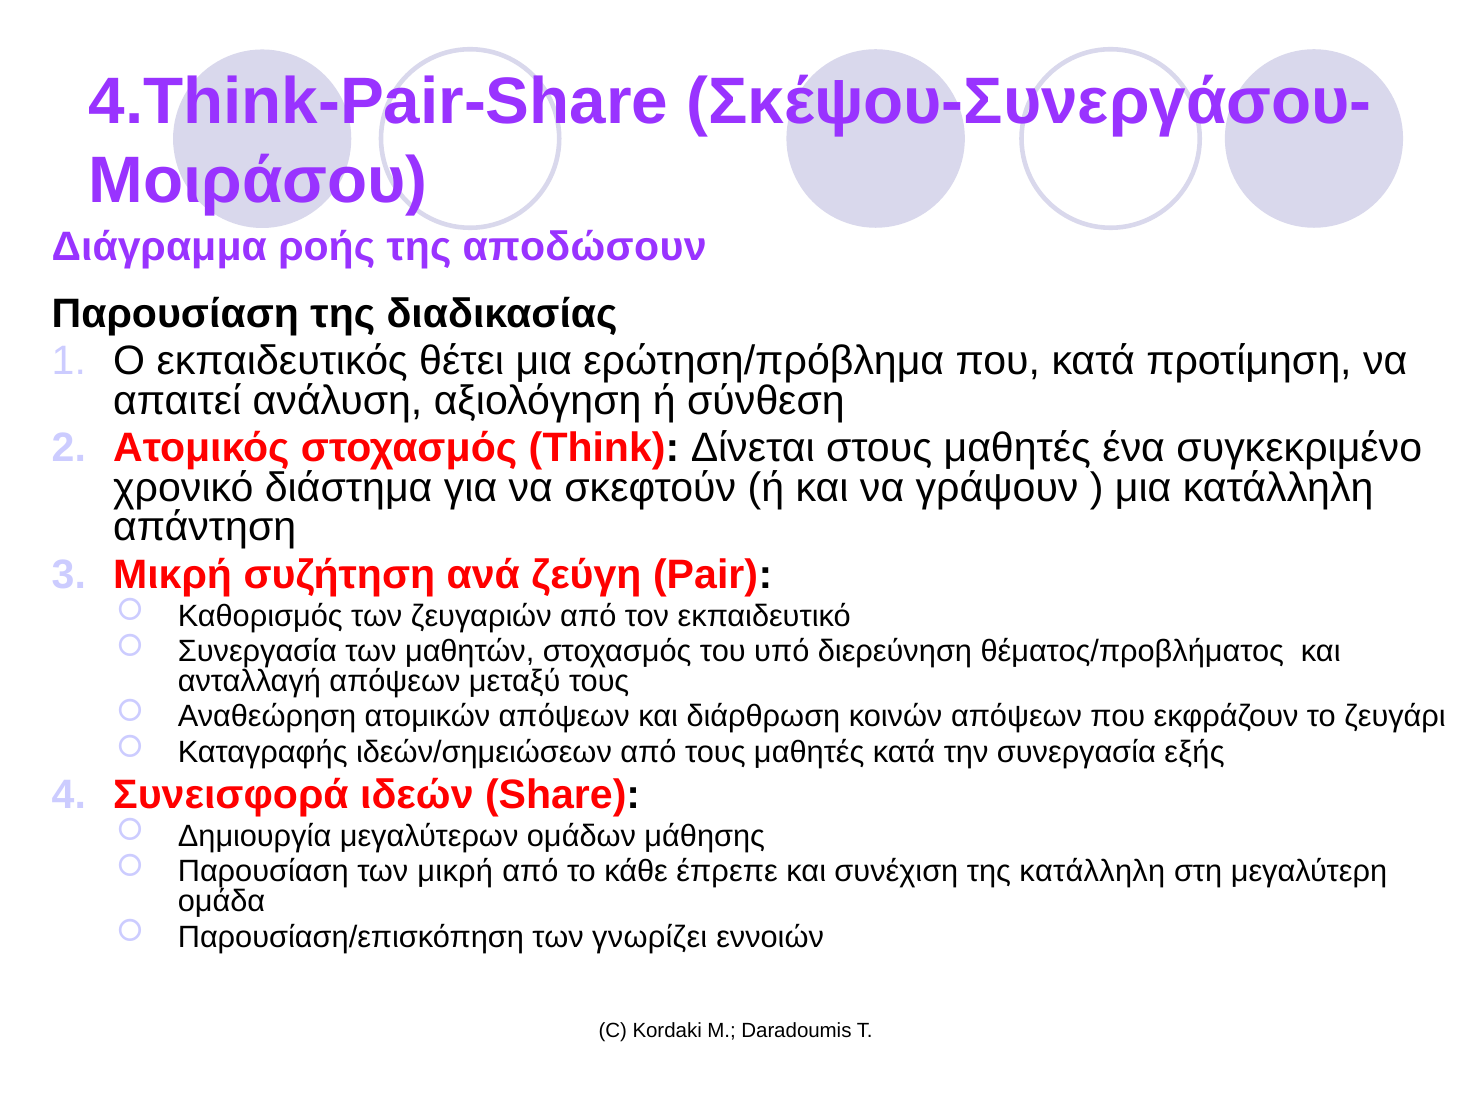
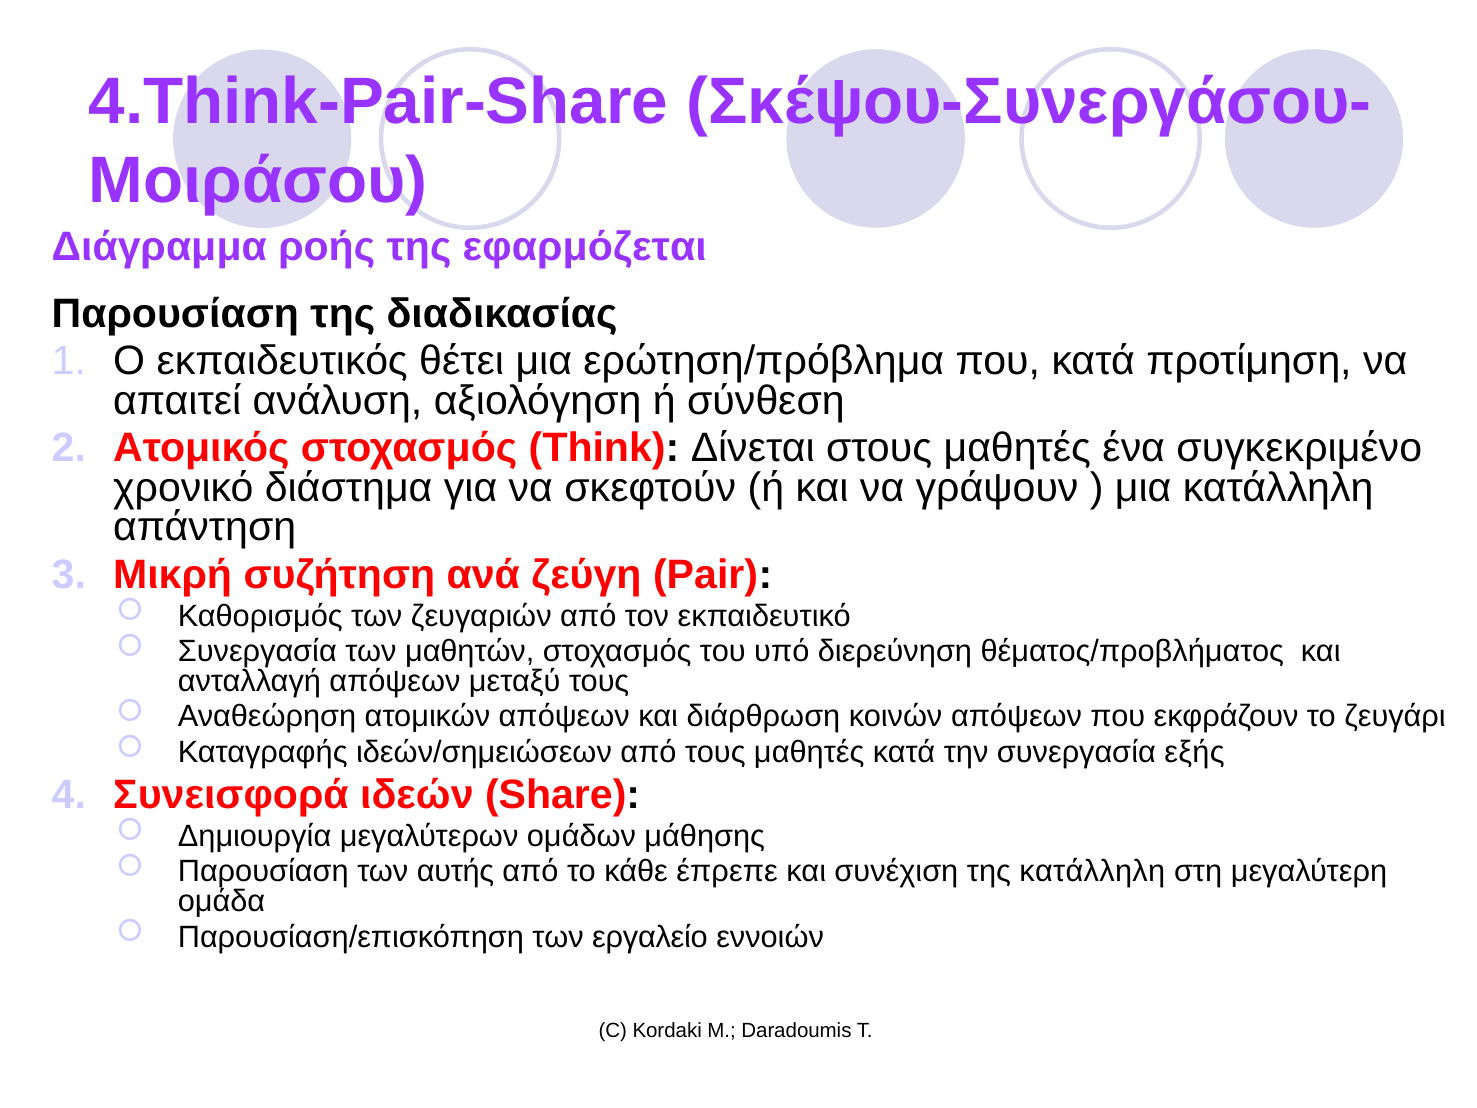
αποδώσουν: αποδώσουν -> εφαρμόζεται
των μικρή: μικρή -> αυτής
γνωρίζει: γνωρίζει -> εργαλείο
